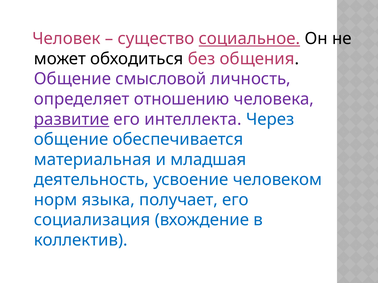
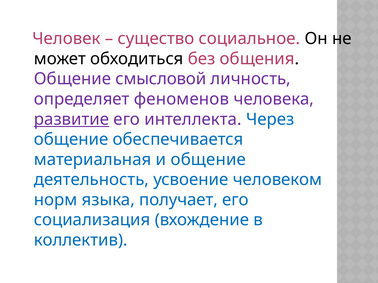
социальное underline: present -> none
отношению: отношению -> феноменов
и младшая: младшая -> общение
